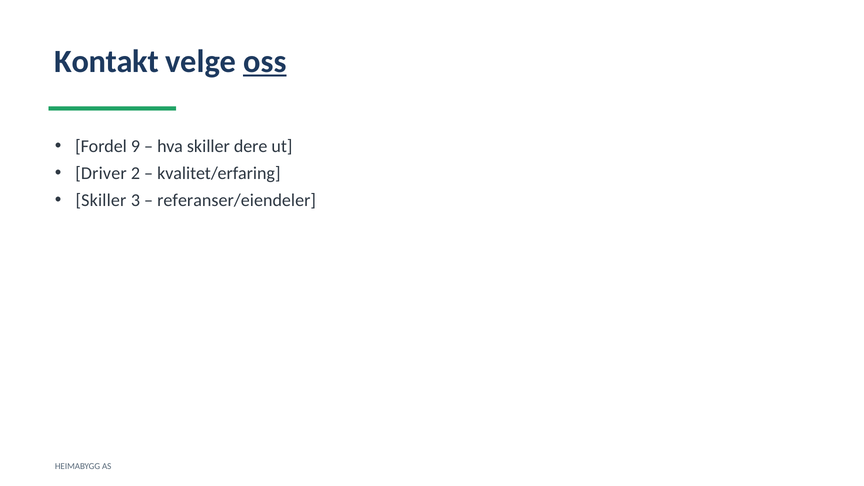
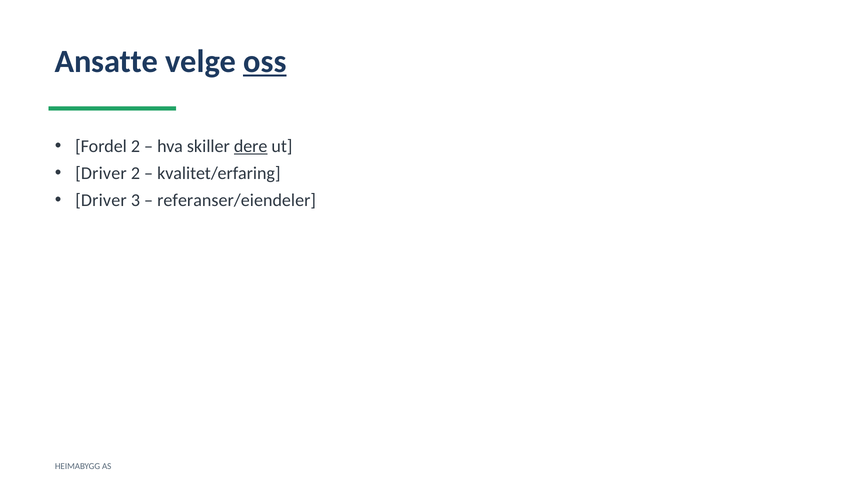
Kontakt: Kontakt -> Ansatte
Fordel 9: 9 -> 2
dere underline: none -> present
Skiller at (101, 200): Skiller -> Driver
